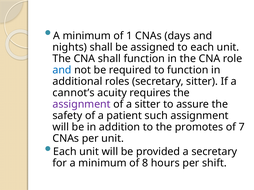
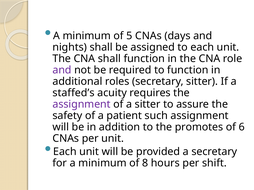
1: 1 -> 5
and at (62, 70) colour: blue -> purple
cannot’s: cannot’s -> staffed’s
7: 7 -> 6
